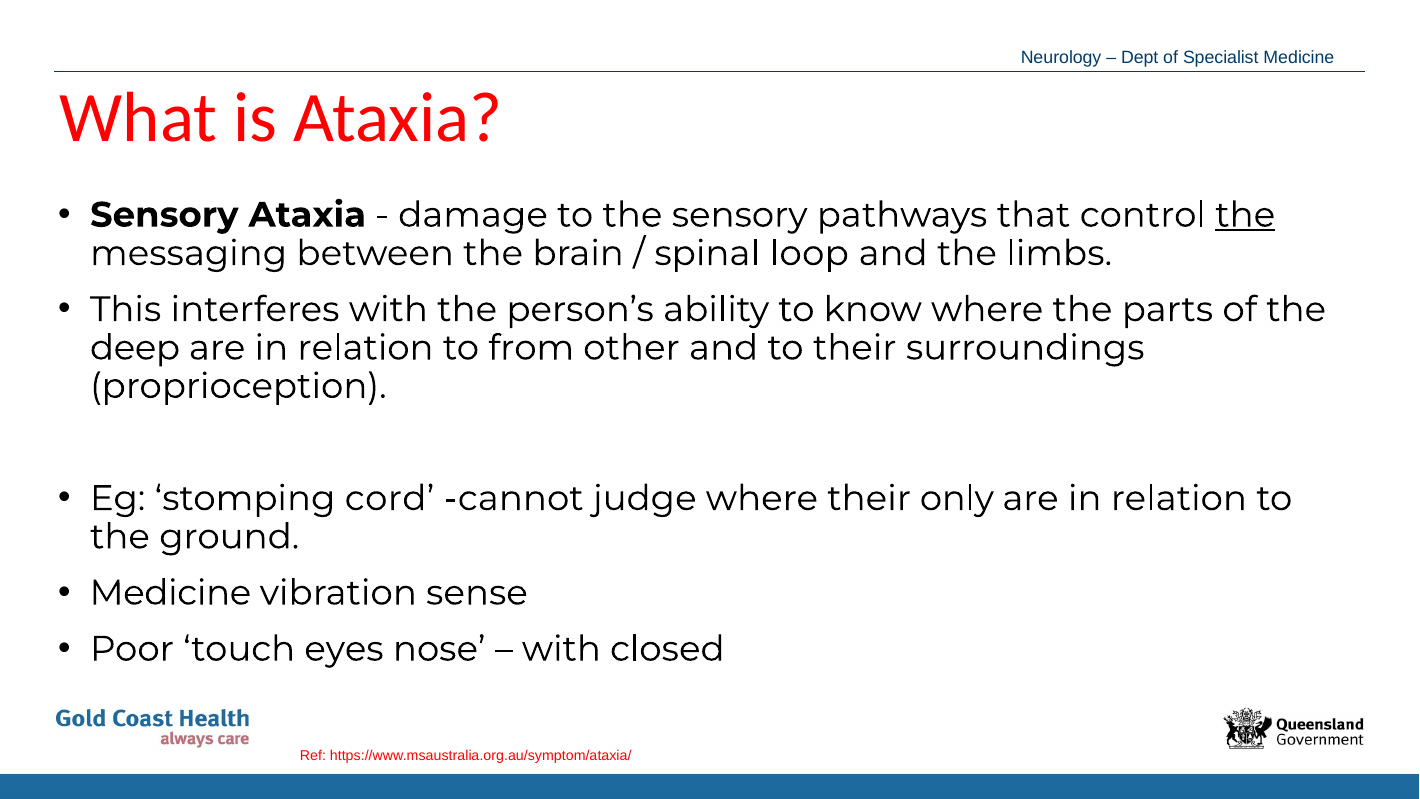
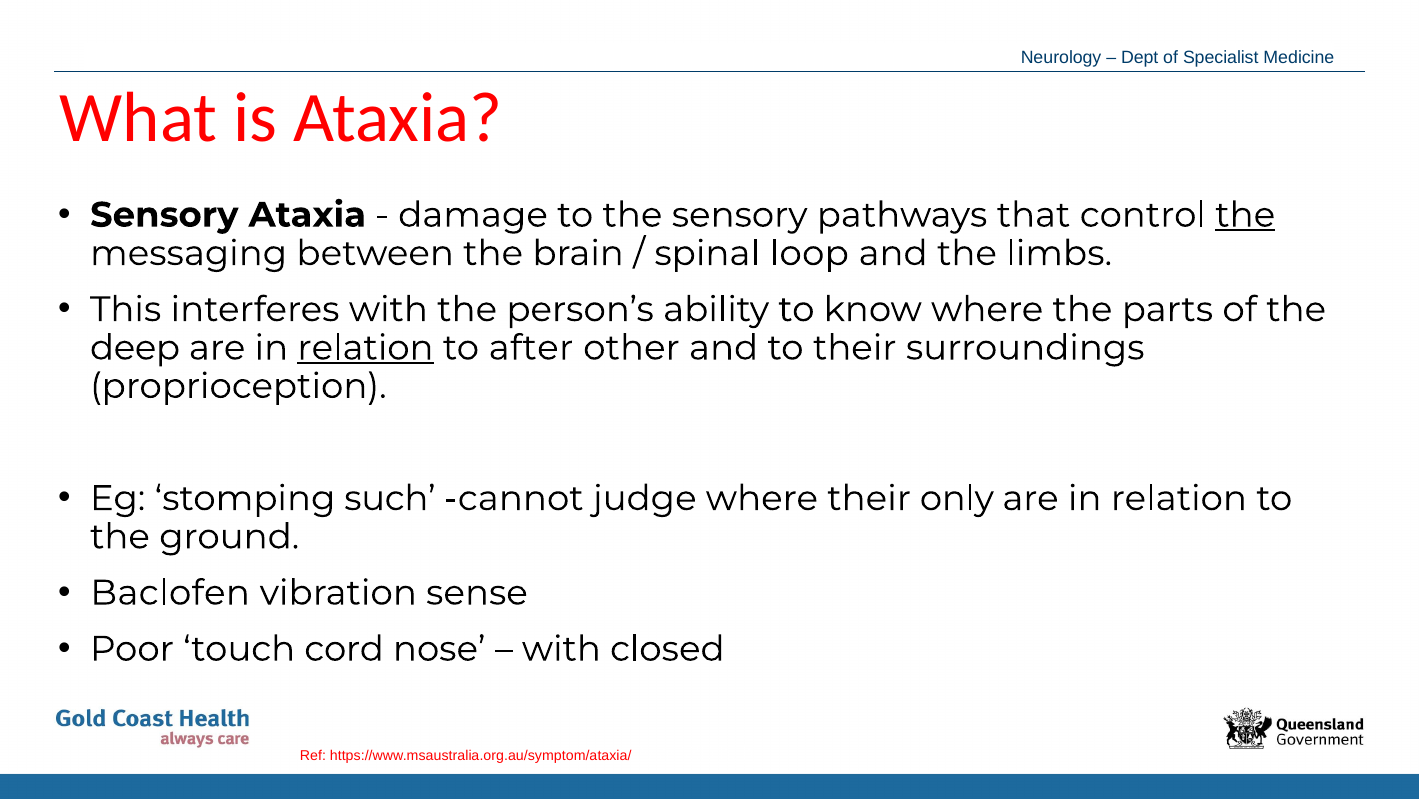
relation at (366, 348) underline: none -> present
from: from -> after
cord: cord -> such
Medicine at (170, 593): Medicine -> Baclofen
eyes: eyes -> cord
